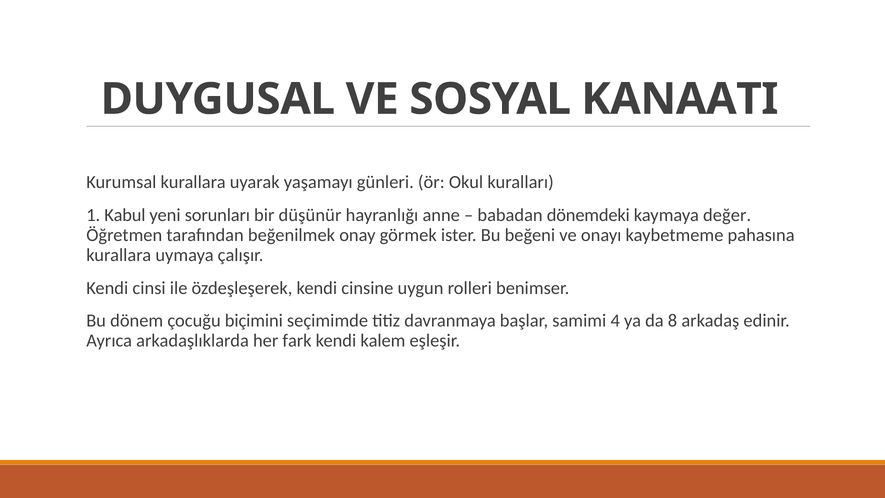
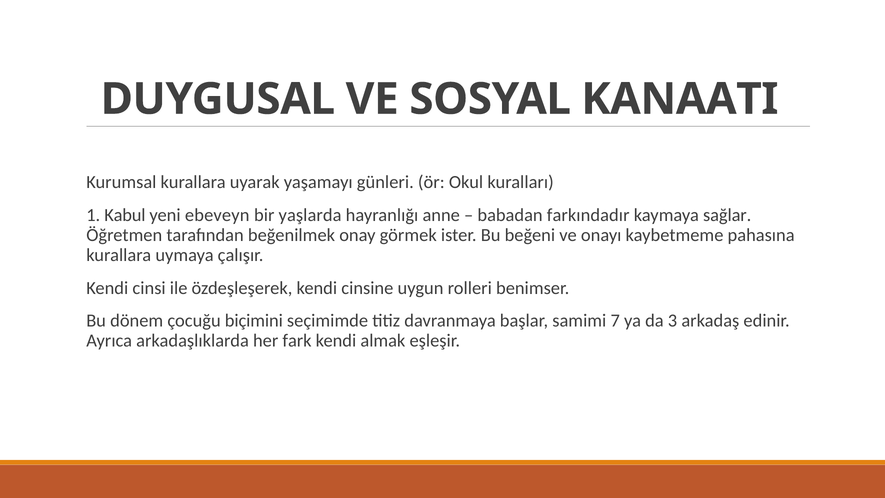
sorunları: sorunları -> ebeveyn
düşünür: düşünür -> yaşlarda
dönemdeki: dönemdeki -> farkındadır
değer: değer -> sağlar
4: 4 -> 7
8: 8 -> 3
kalem: kalem -> almak
